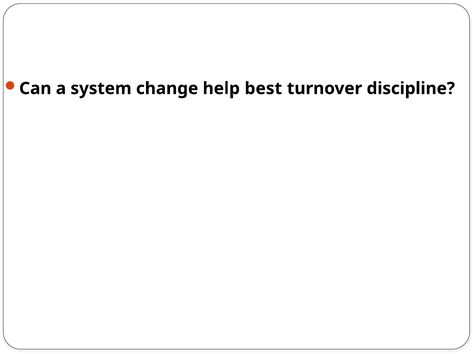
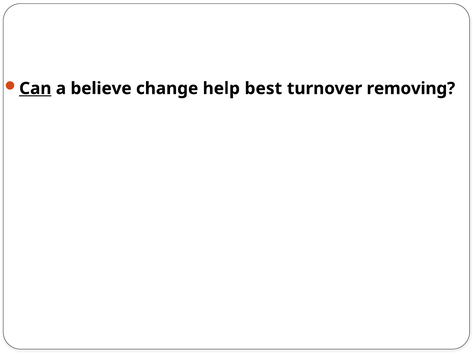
Can underline: none -> present
system: system -> believe
discipline: discipline -> removing
